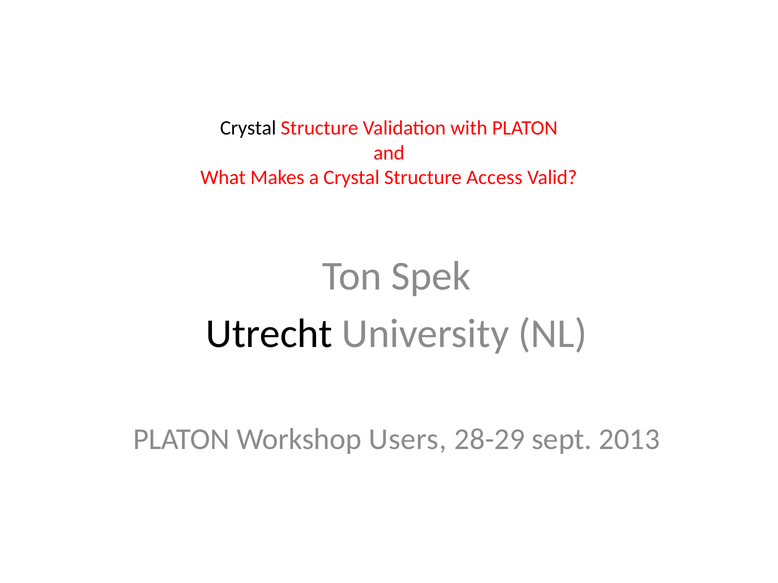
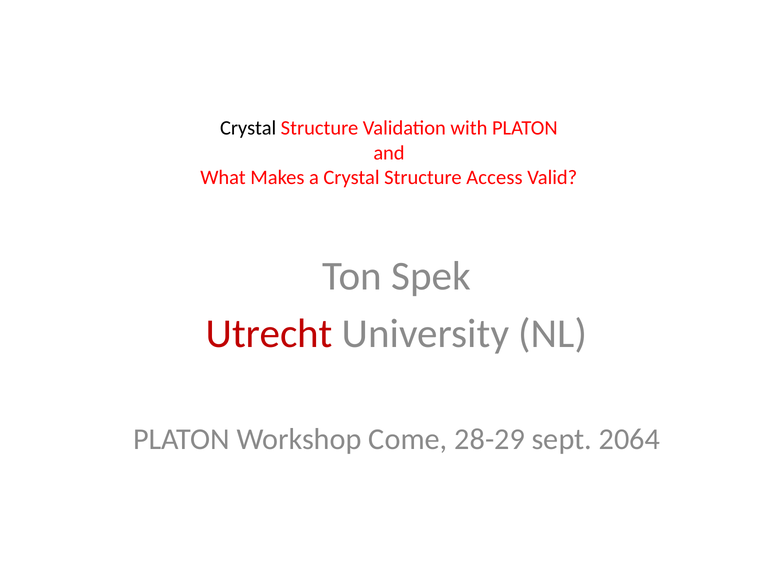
Utrecht colour: black -> red
Users: Users -> Come
2013: 2013 -> 2064
